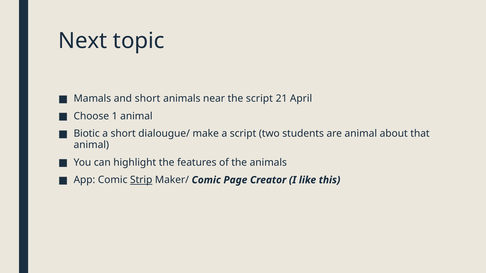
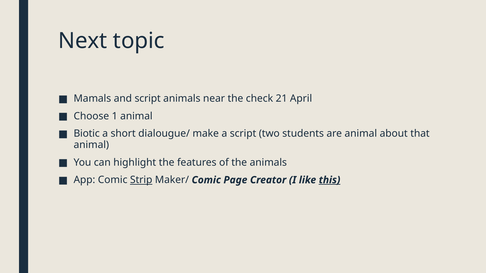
and short: short -> script
the script: script -> check
this underline: none -> present
